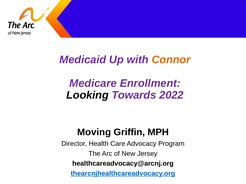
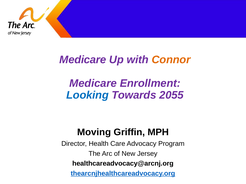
Medicaid at (83, 60): Medicaid -> Medicare
Looking colour: black -> blue
2022: 2022 -> 2055
